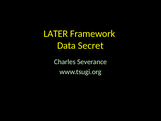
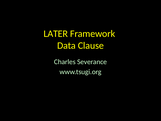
Secret: Secret -> Clause
